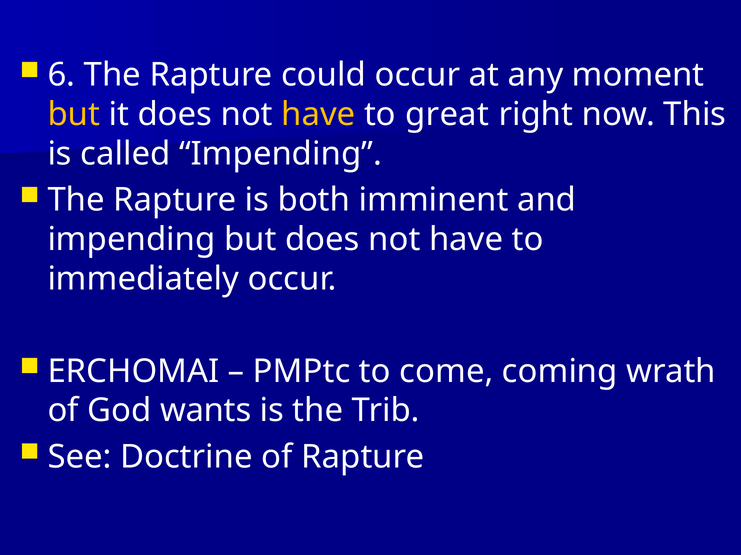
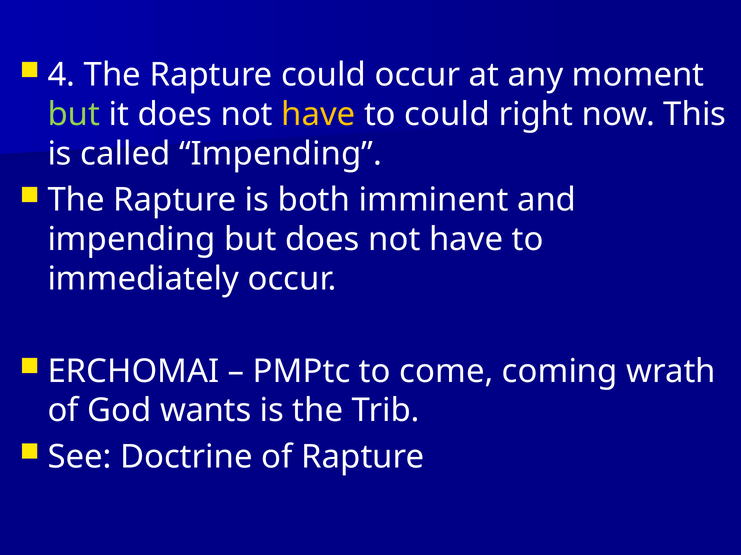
6: 6 -> 4
but at (74, 115) colour: yellow -> light green
to great: great -> could
